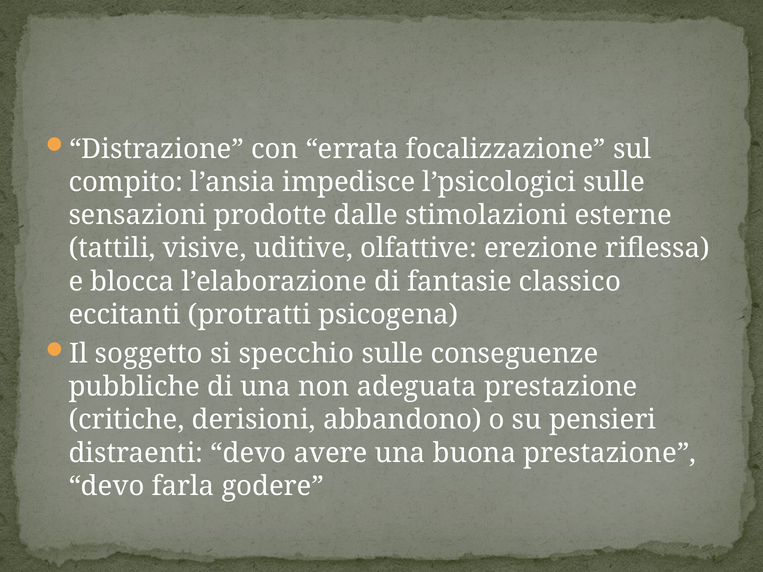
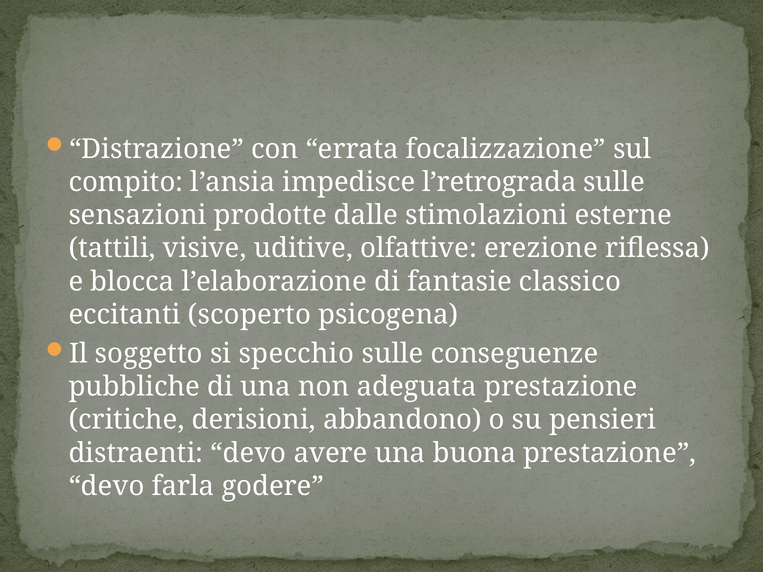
l’psicologici: l’psicologici -> l’retrograda
protratti: protratti -> scoperto
